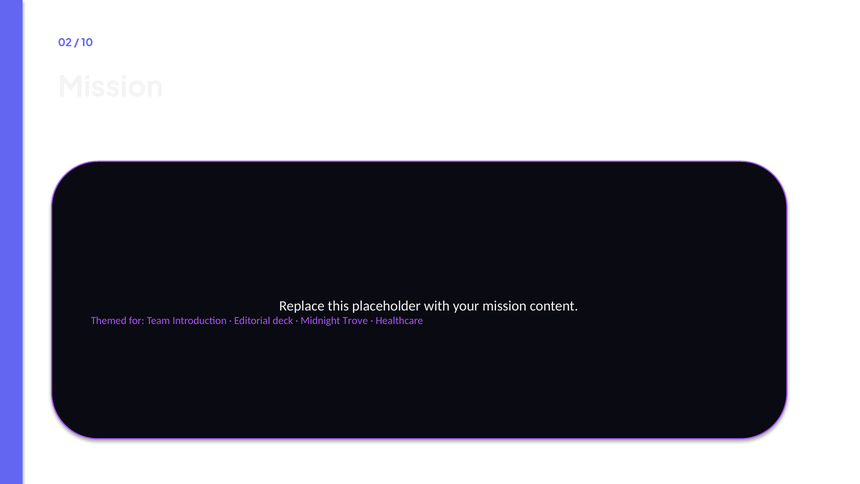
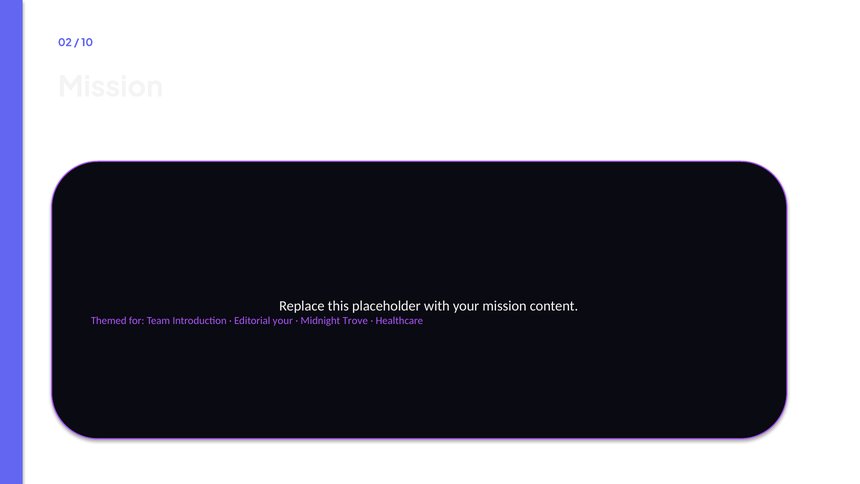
Editorial deck: deck -> your
